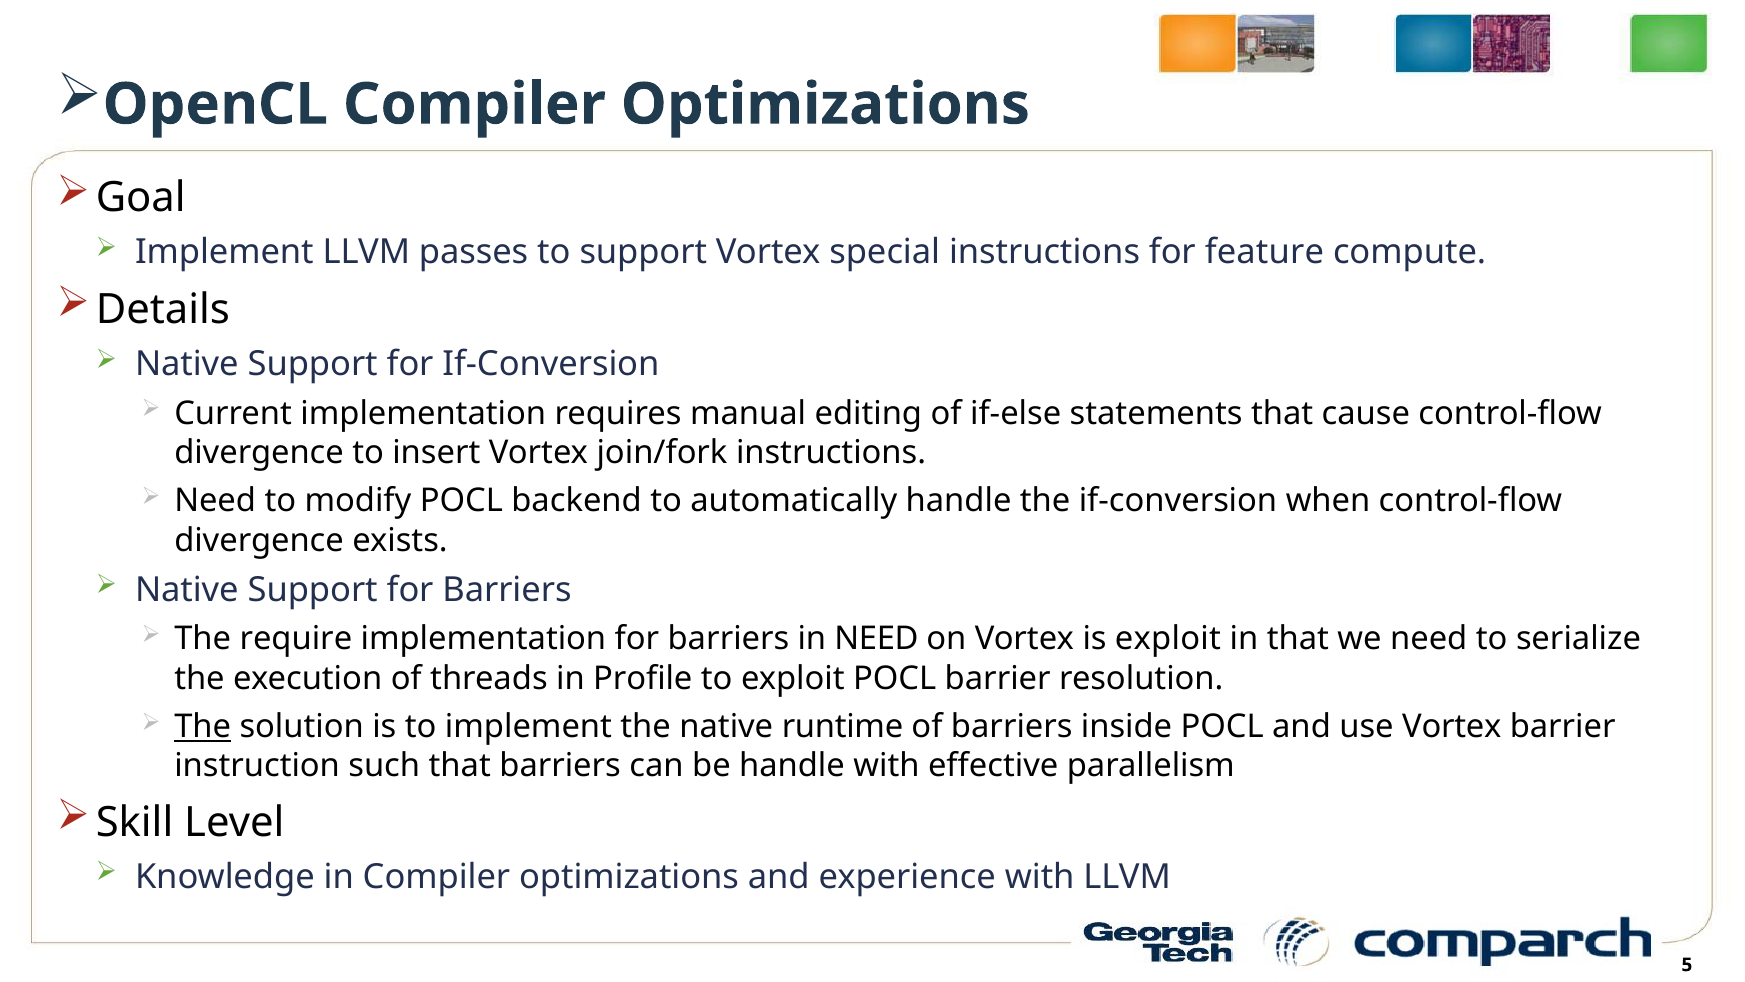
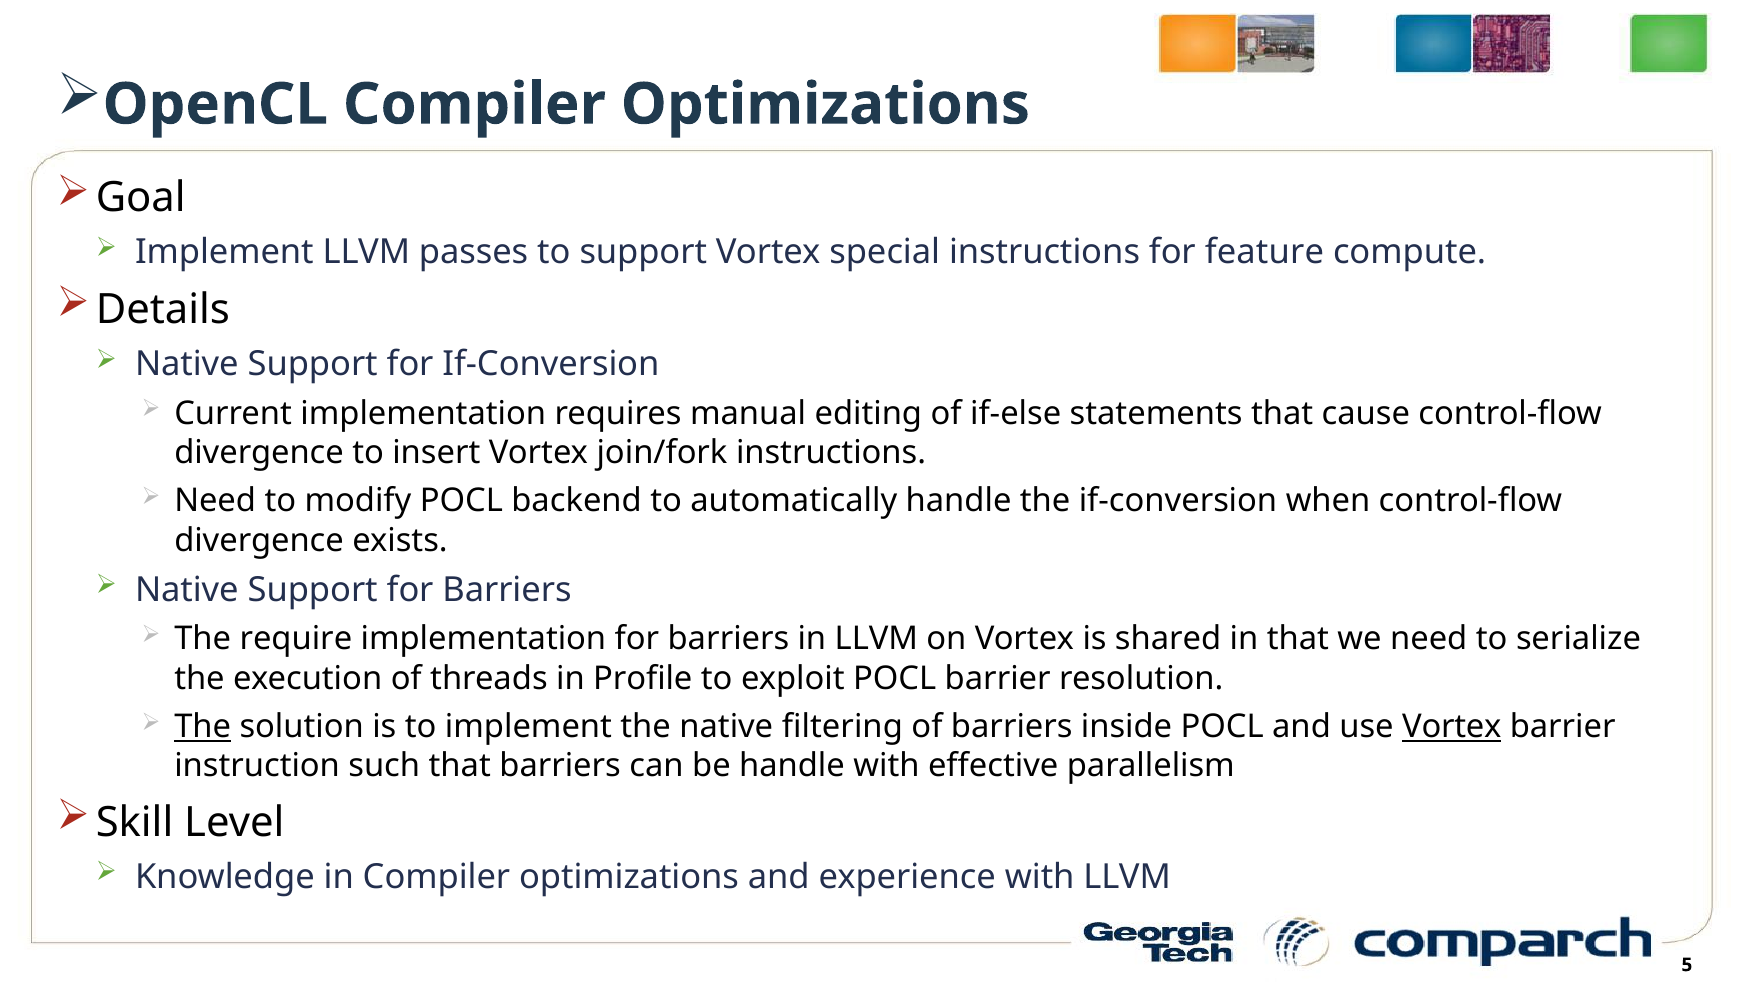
in NEED: NEED -> LLVM
is exploit: exploit -> shared
runtime: runtime -> filtering
Vortex at (1452, 726) underline: none -> present
